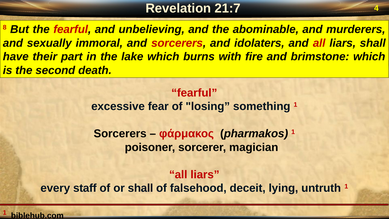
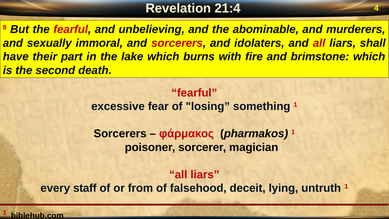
21:7: 21:7 -> 21:4
or shall: shall -> from
